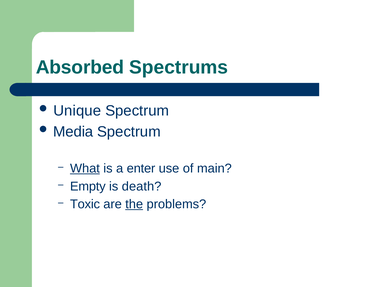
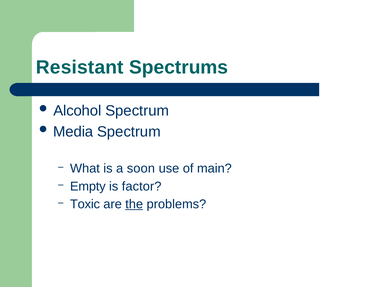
Absorbed: Absorbed -> Resistant
Unique: Unique -> Alcohol
What underline: present -> none
enter: enter -> soon
death: death -> factor
